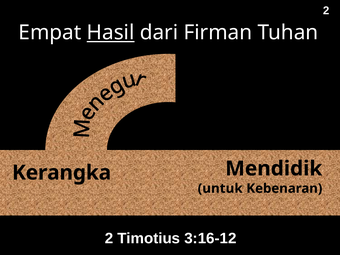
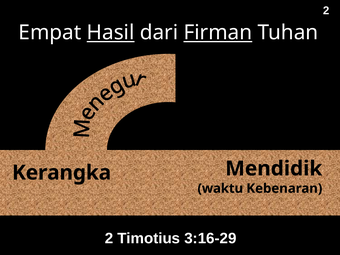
Firman underline: none -> present
untuk: untuk -> waktu
3:16-12: 3:16-12 -> 3:16-29
